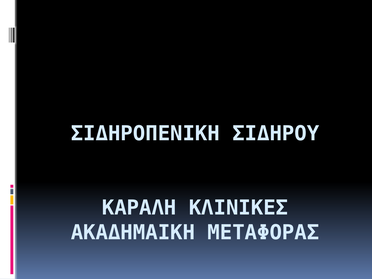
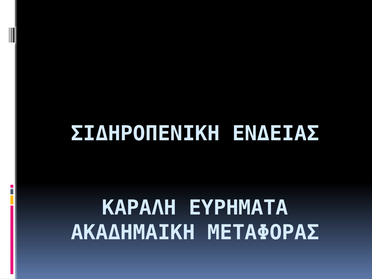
ΣΙΔΗΡΟΥ: ΣΙΔΗΡΟΥ -> ΕΝΔΕΙΑΣ
ΚΛΙΝΙΚΕΣ: ΚΛΙΝΙΚΕΣ -> ΕΥΡΗΜΑΤΑ
